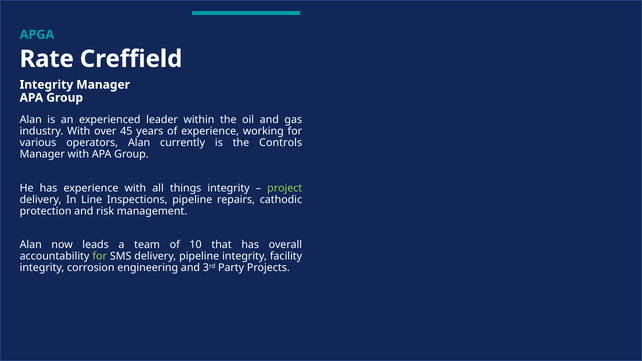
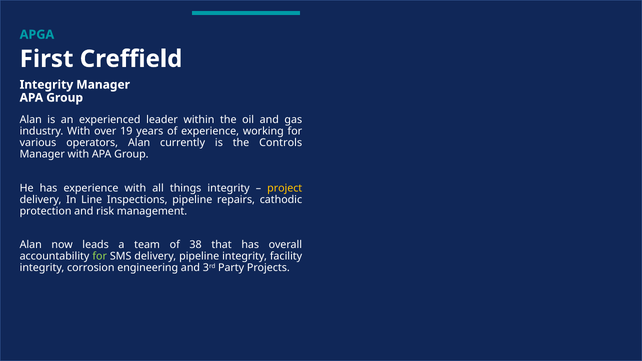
Rate: Rate -> First
45: 45 -> 19
project colour: light green -> yellow
10: 10 -> 38
